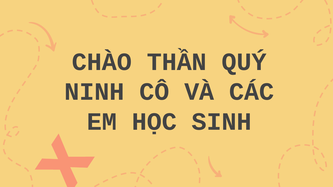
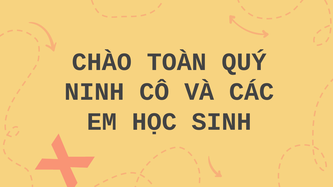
THẦN: THẦN -> TOÀN
